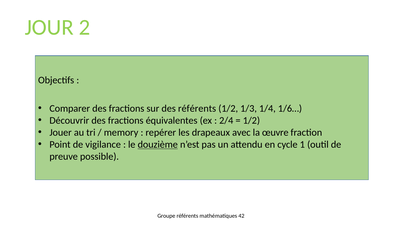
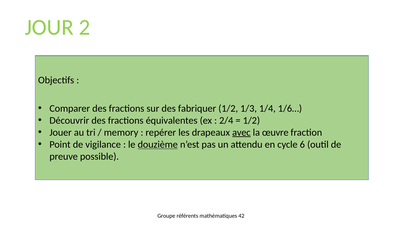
des référents: référents -> fabriquer
avec underline: none -> present
1: 1 -> 6
